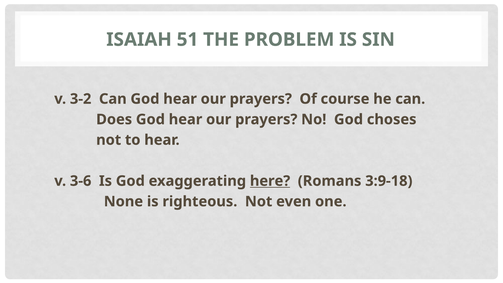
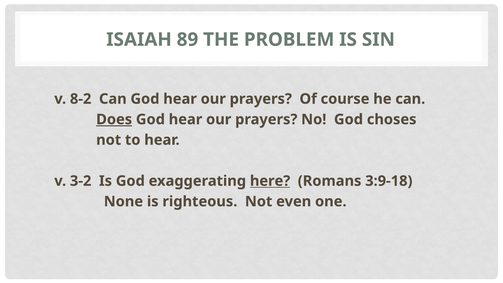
51: 51 -> 89
3-2: 3-2 -> 8-2
Does underline: none -> present
3-6: 3-6 -> 3-2
